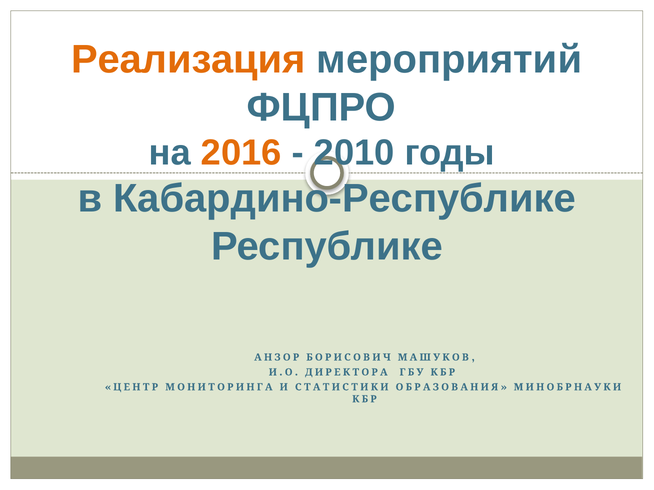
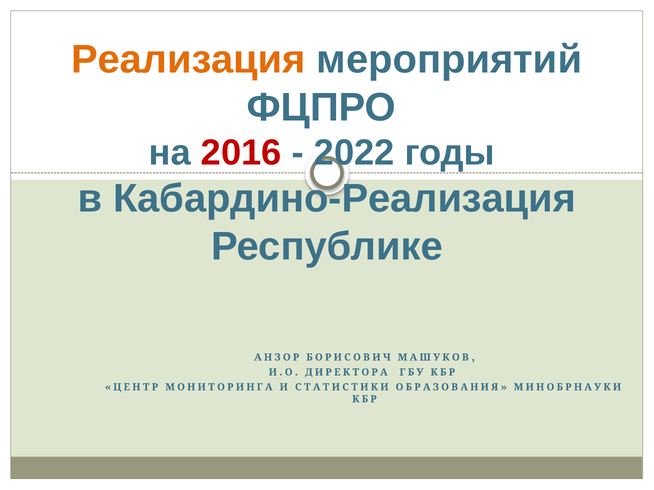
2016 colour: orange -> red
2010: 2010 -> 2022
Кабардино-Республике: Кабардино-Республике -> Кабардино-Реализация
